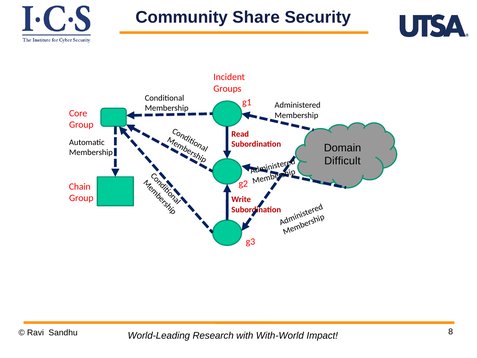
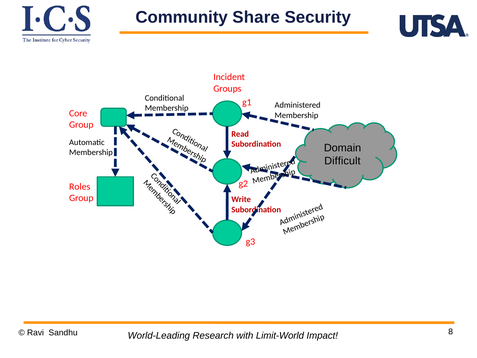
Chain: Chain -> Roles
With-World: With-World -> Limit-World
